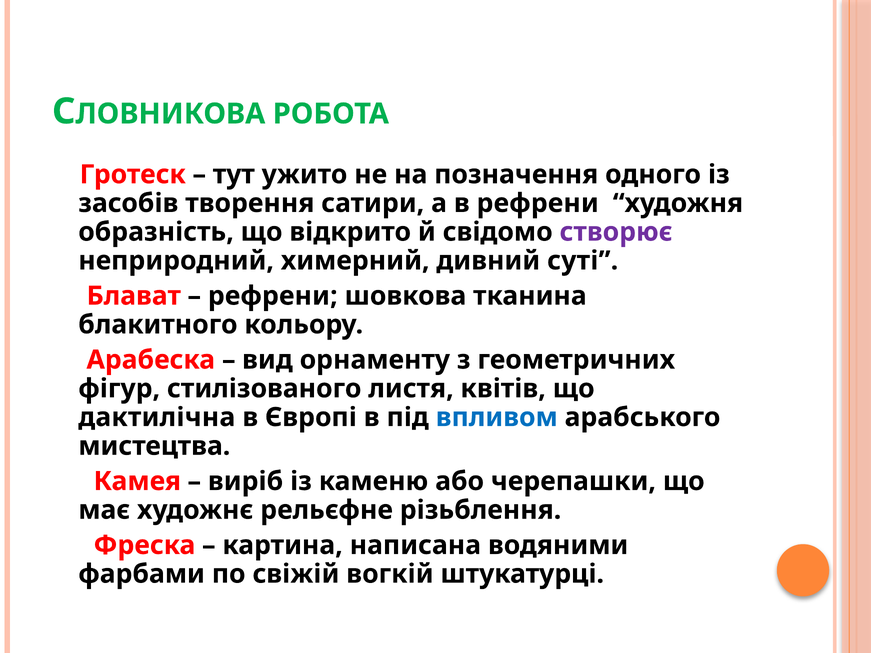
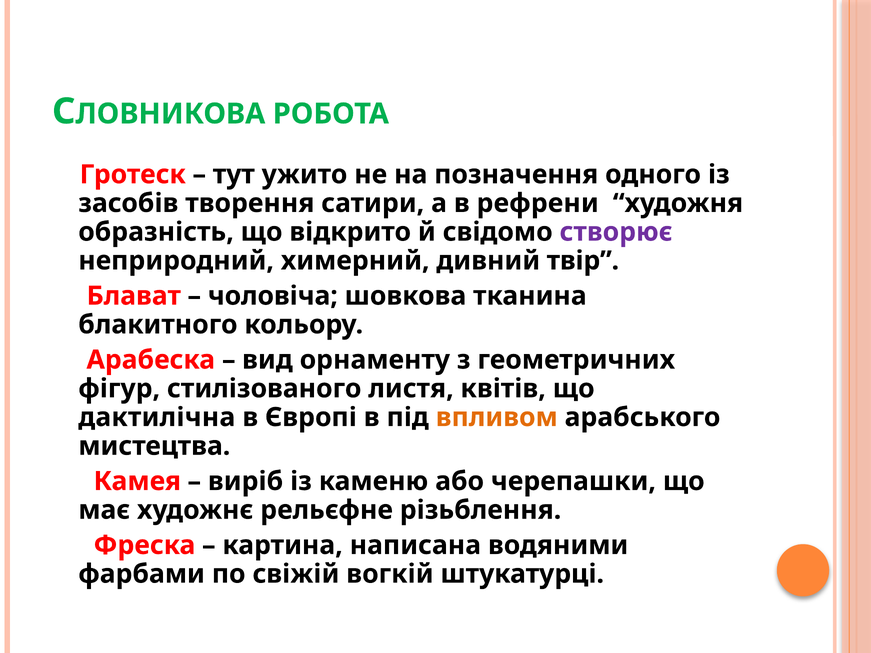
суті: суті -> твір
рефрени at (273, 296): рефрени -> чоловіча
впливом colour: blue -> orange
